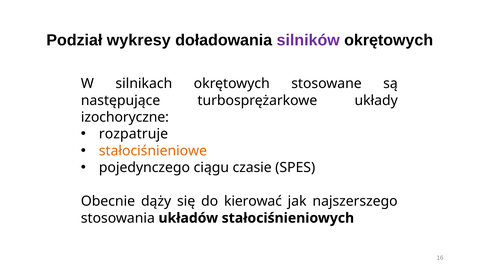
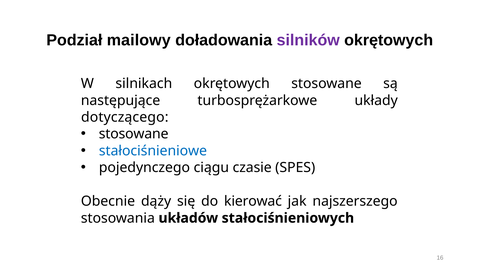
wykresy: wykresy -> mailowy
izochoryczne: izochoryczne -> dotyczącego
rozpatruje at (134, 134): rozpatruje -> stosowane
stałociśnieniowe colour: orange -> blue
